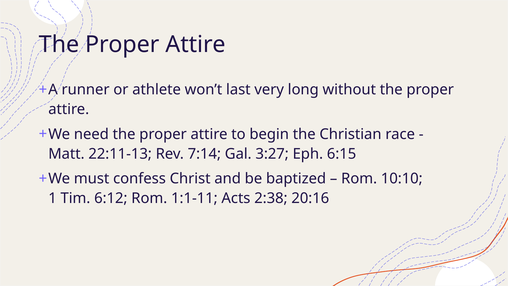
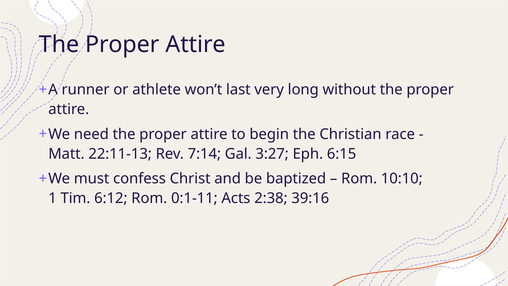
1:1-11: 1:1-11 -> 0:1-11
20:16: 20:16 -> 39:16
